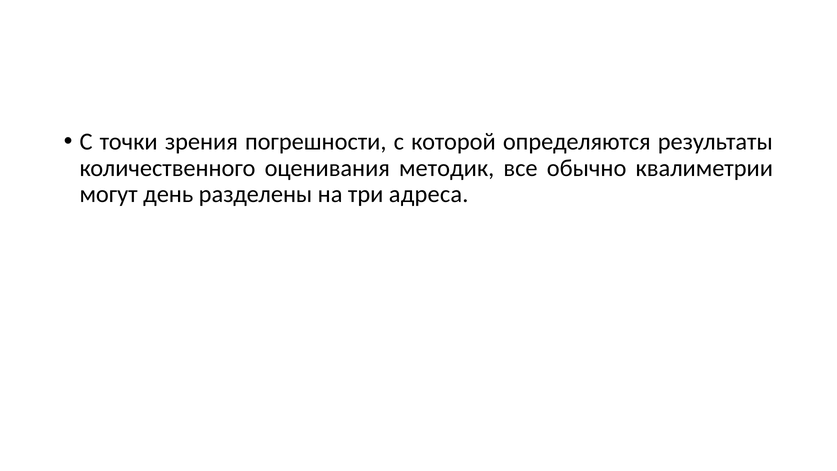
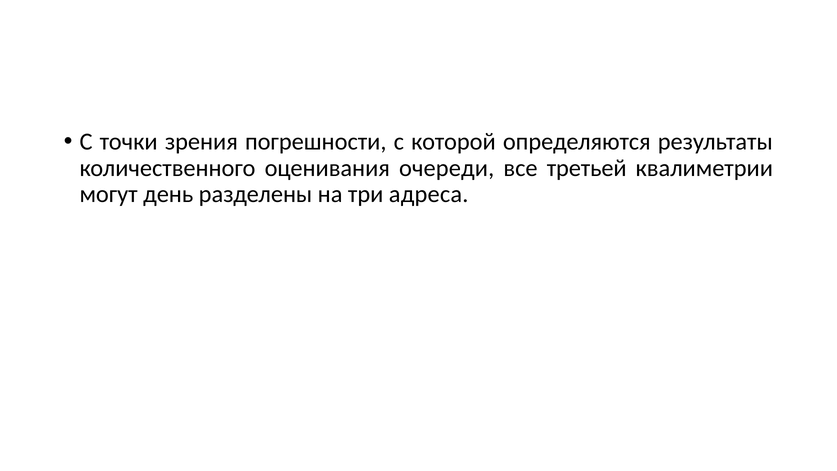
методик: методик -> очереди
обычно: обычно -> третьей
